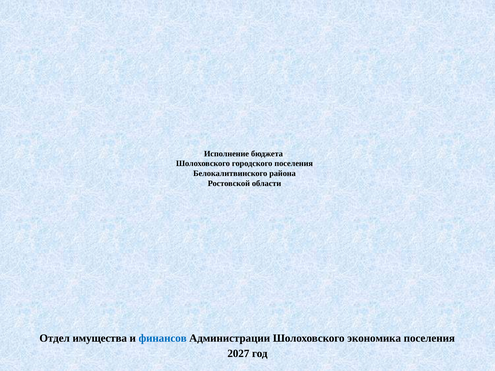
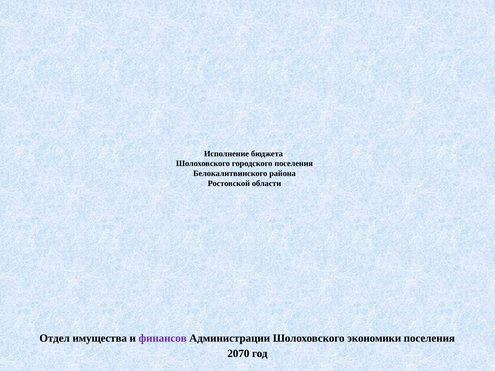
финансов colour: blue -> purple
экономика: экономика -> экономики
2027: 2027 -> 2070
